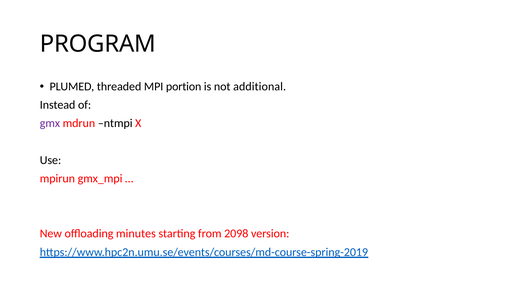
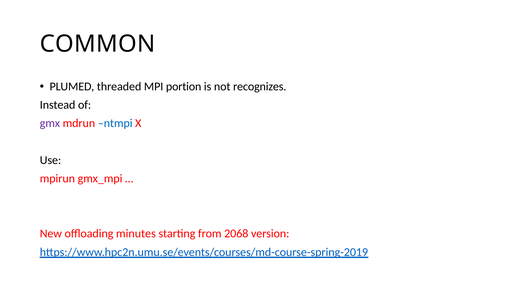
PROGRAM: PROGRAM -> COMMON
additional: additional -> recognizes
ntmpi colour: black -> blue
2098: 2098 -> 2068
